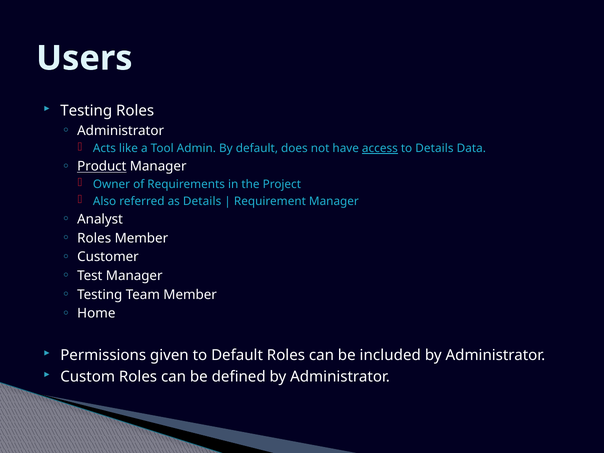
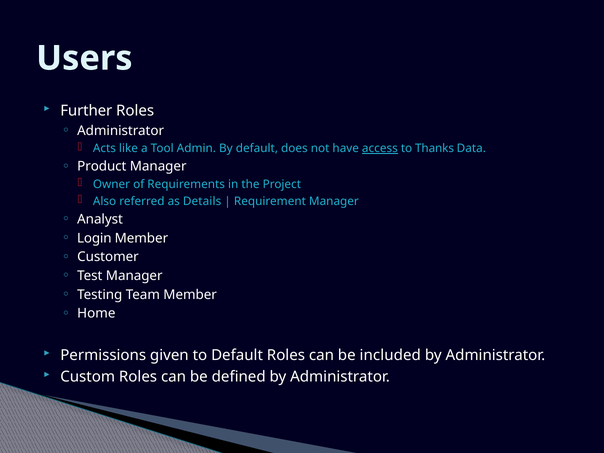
Testing at (86, 111): Testing -> Further
to Details: Details -> Thanks
Product underline: present -> none
Roles at (94, 238): Roles -> Login
